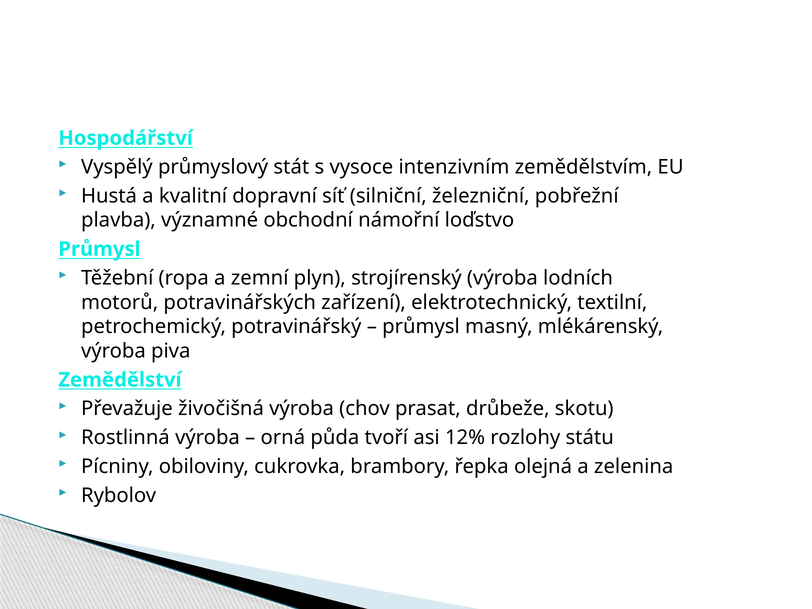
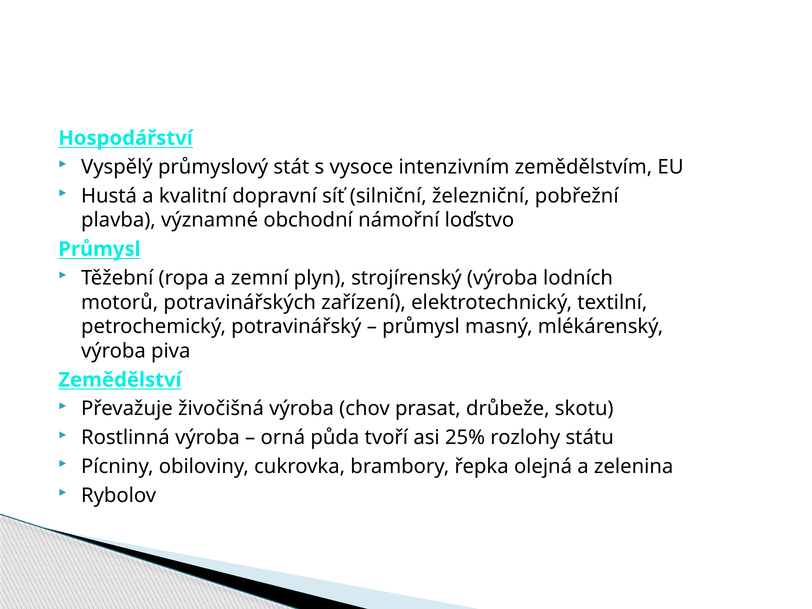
12%: 12% -> 25%
